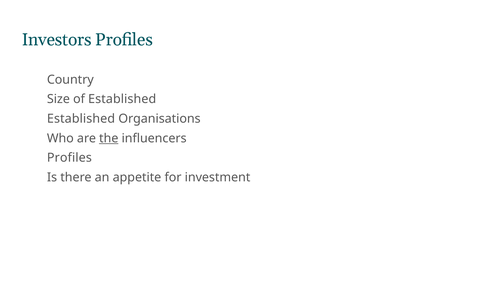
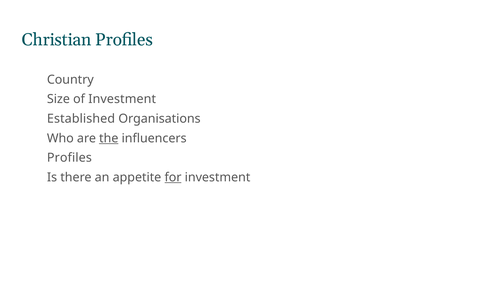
Investors: Investors -> Christian
of Established: Established -> Investment
for underline: none -> present
